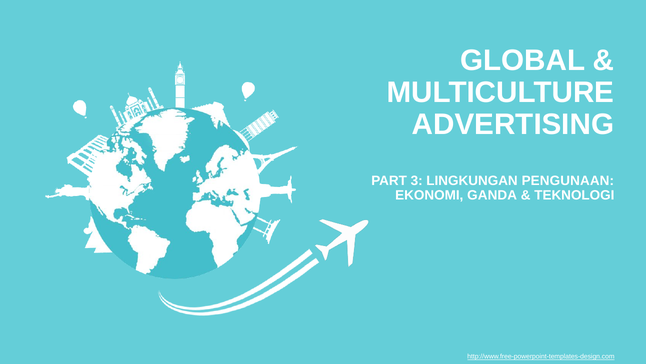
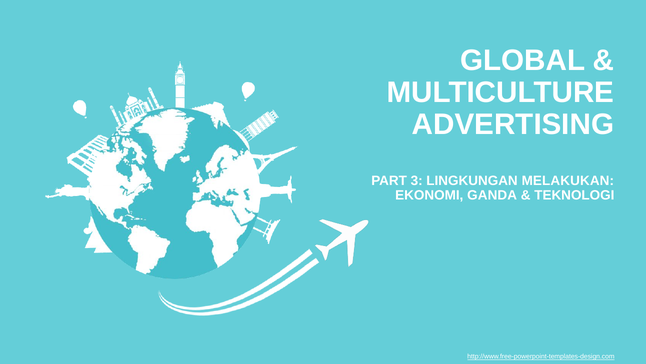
PENGUNAAN: PENGUNAAN -> MELAKUKAN
